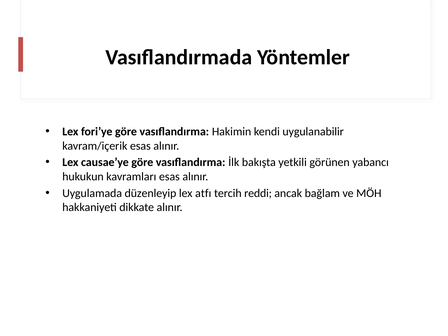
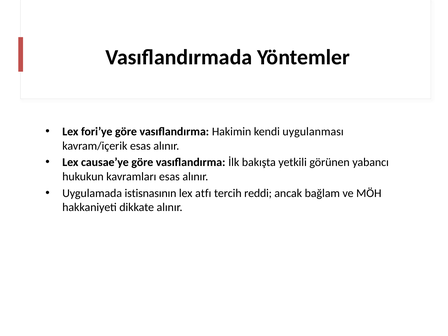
uygulanabilir: uygulanabilir -> uygulanması
düzenleyip: düzenleyip -> istisnasının
